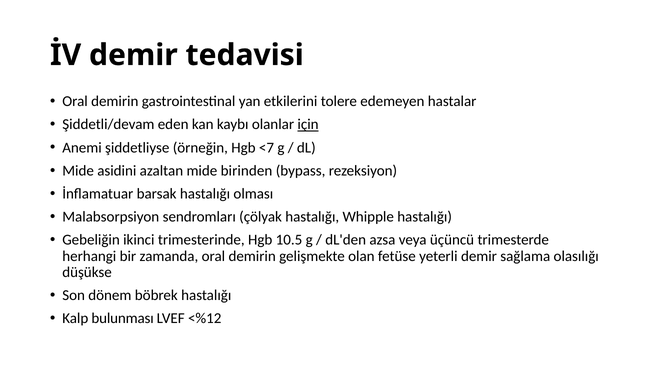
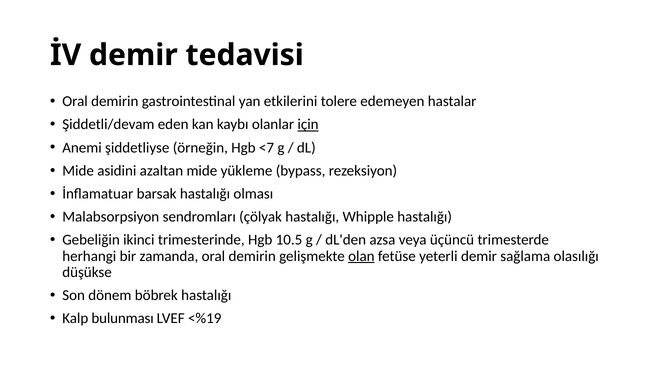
birinden: birinden -> yükleme
olan underline: none -> present
<%12: <%12 -> <%19
